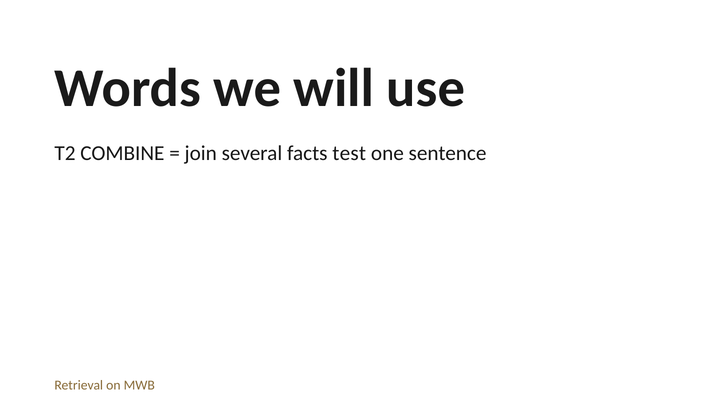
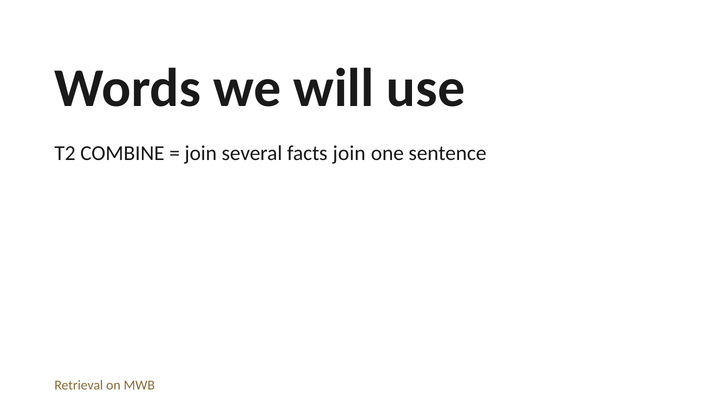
facts test: test -> join
